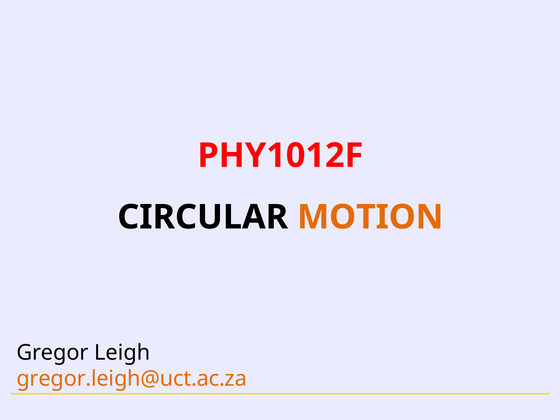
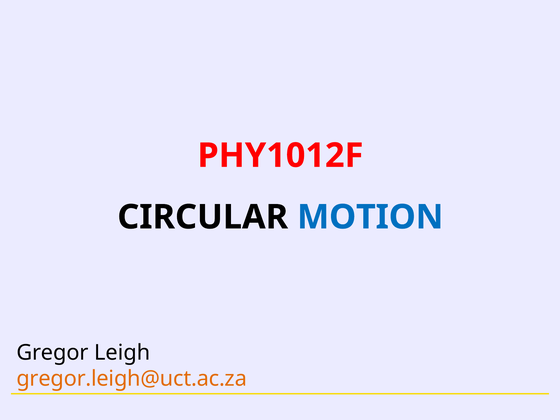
MOTION at (370, 217) colour: orange -> blue
